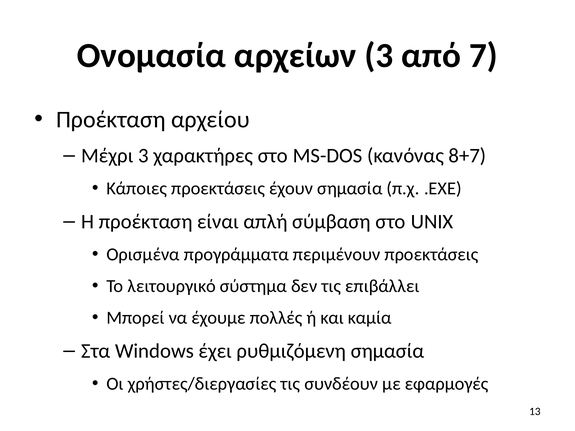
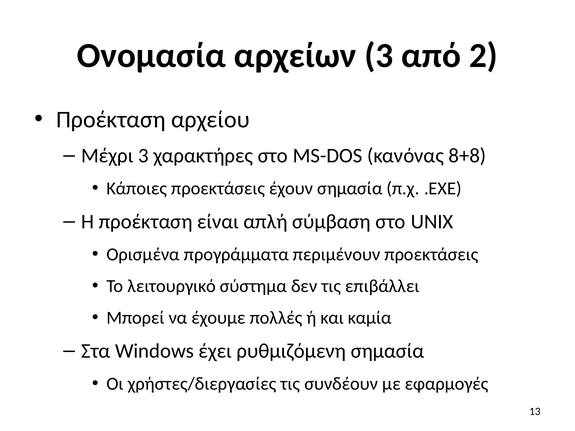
7: 7 -> 2
8+7: 8+7 -> 8+8
